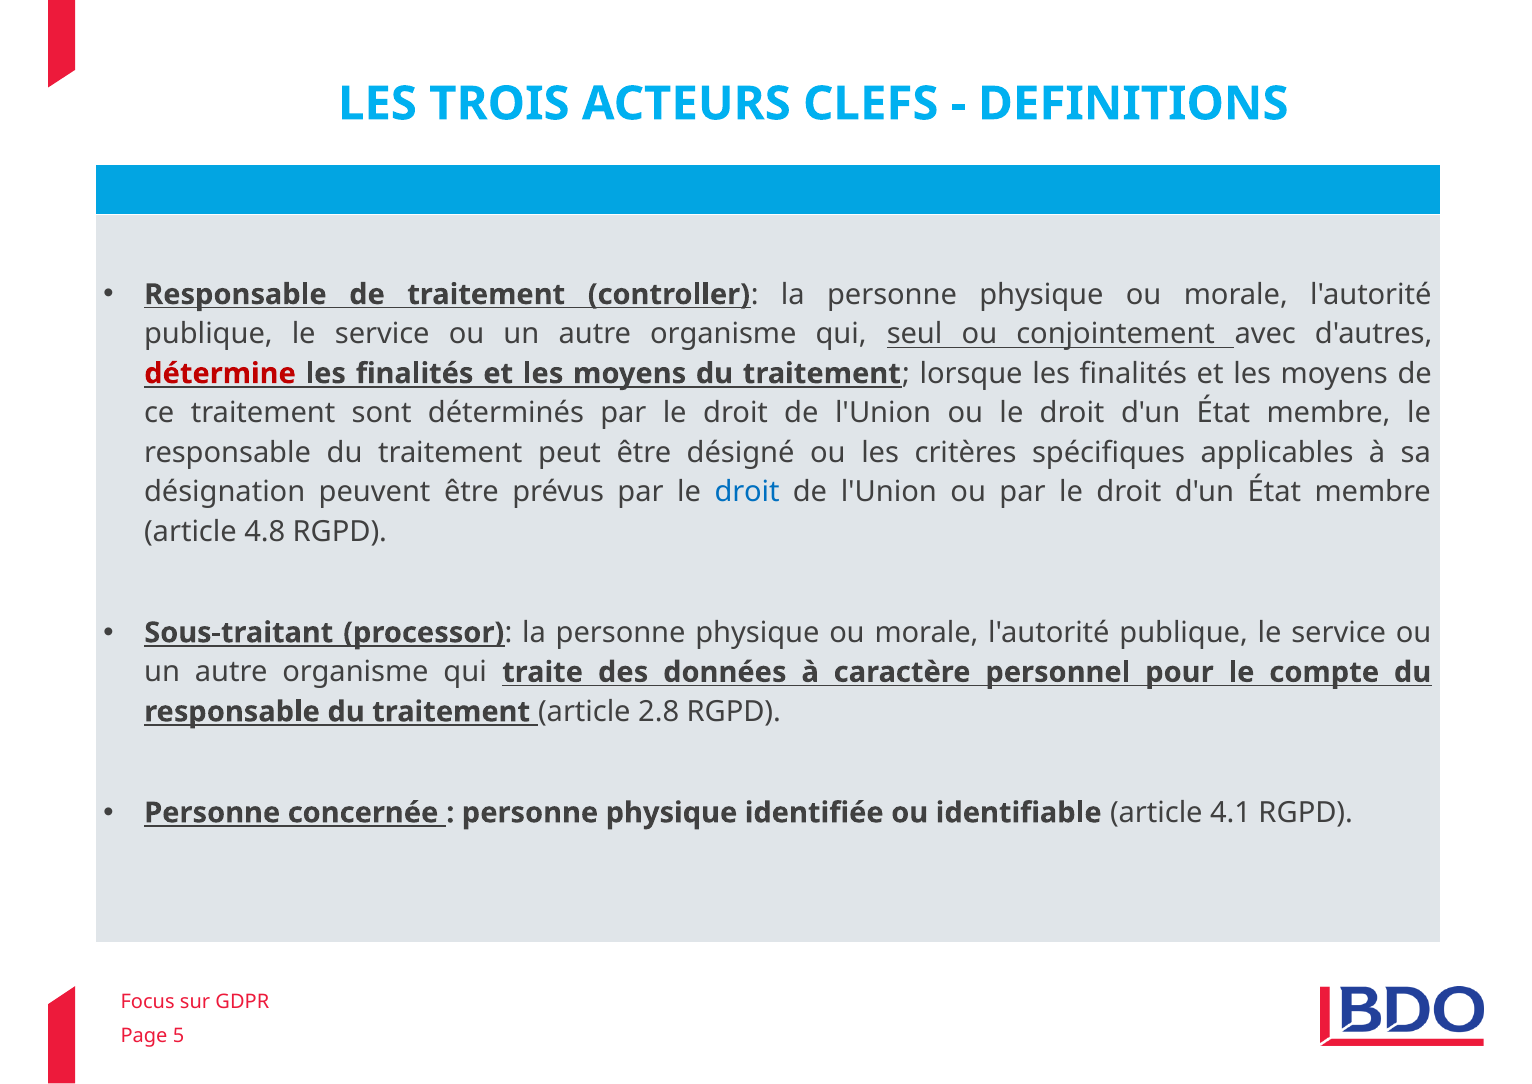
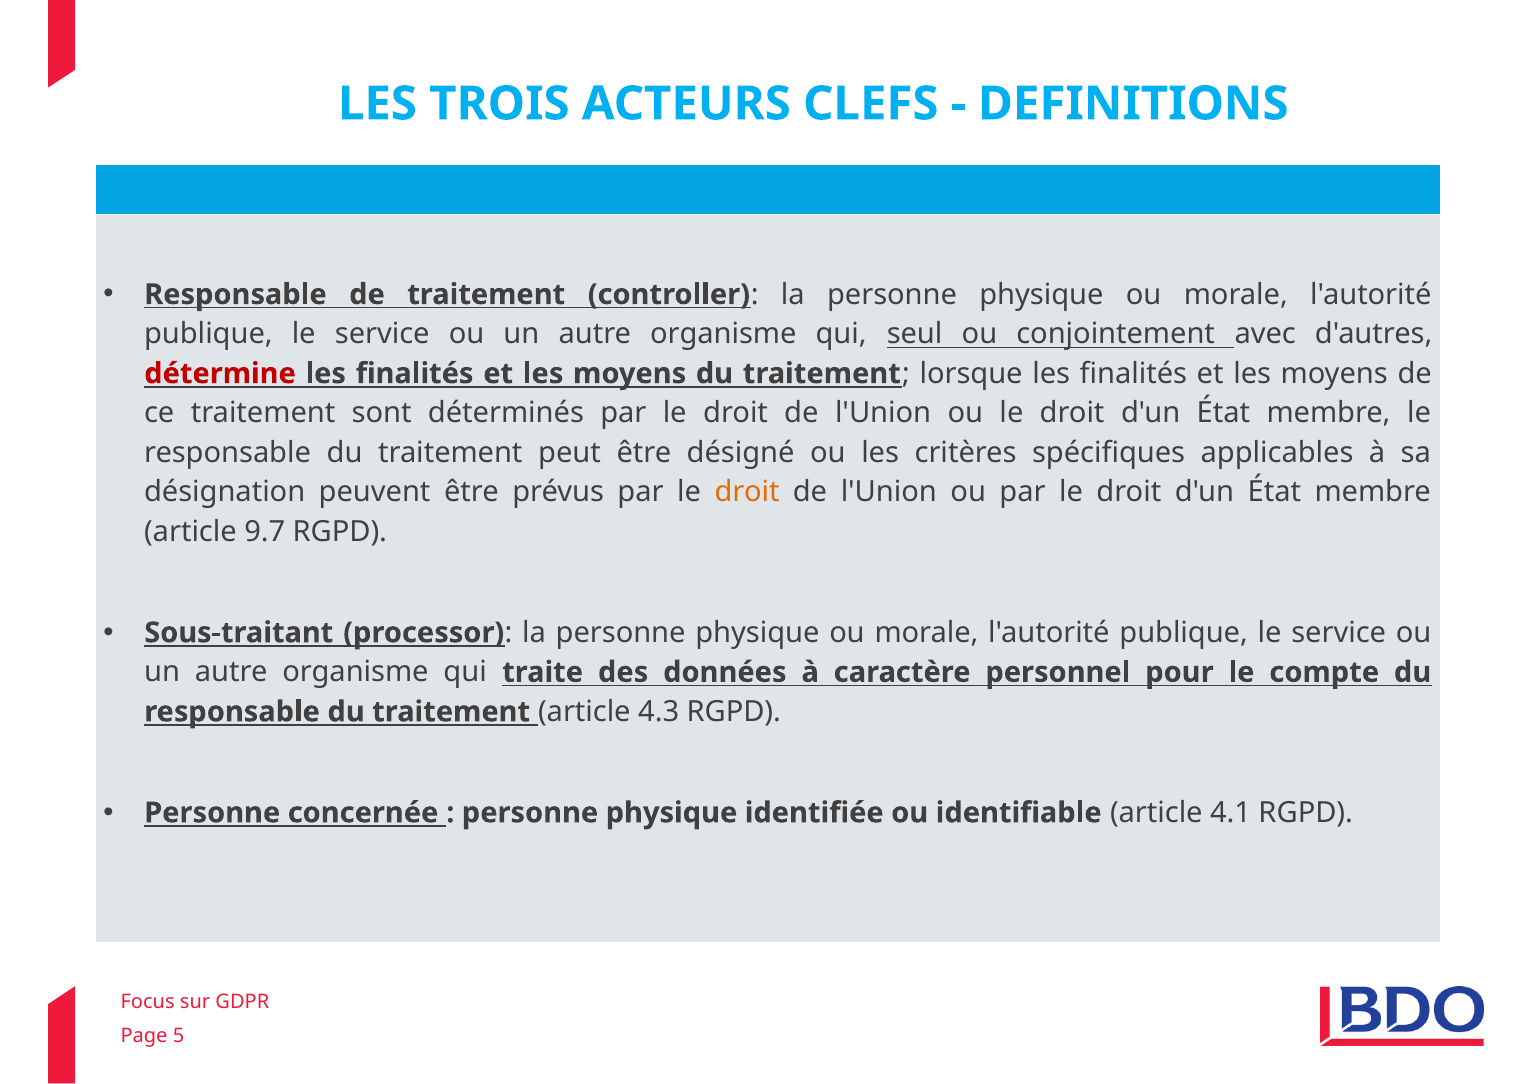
droit at (747, 492) colour: blue -> orange
4.8: 4.8 -> 9.7
2.8: 2.8 -> 4.3
